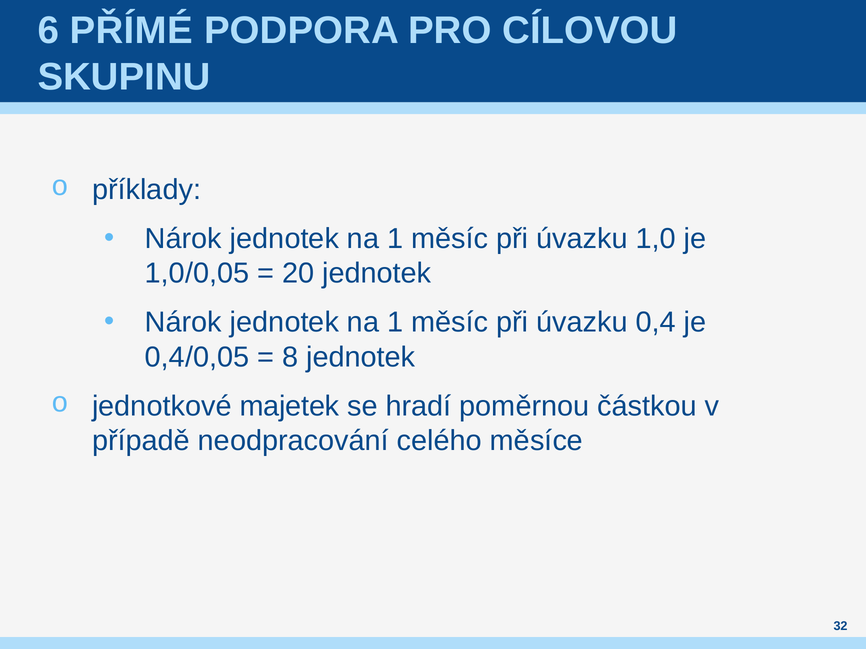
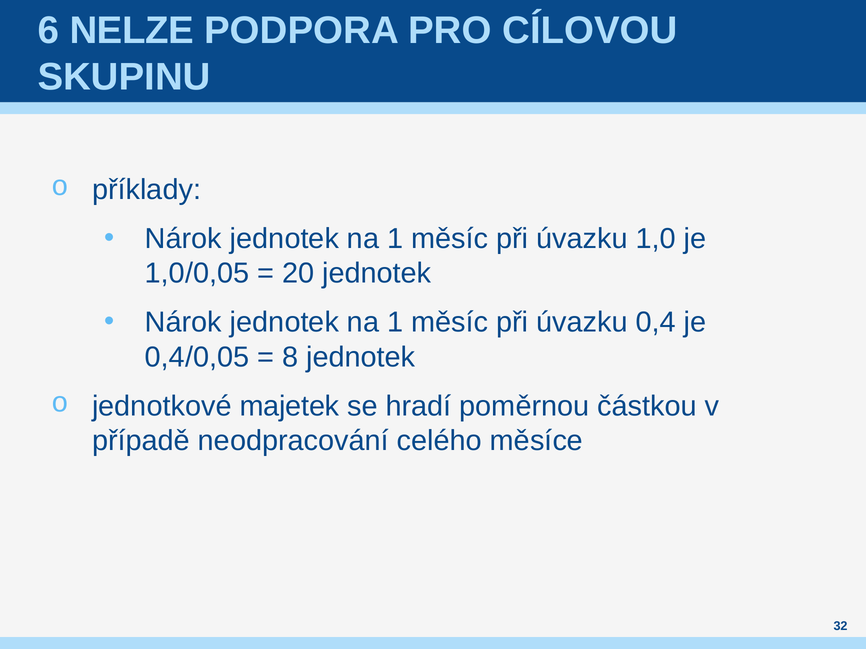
PŘÍMÉ: PŘÍMÉ -> NELZE
